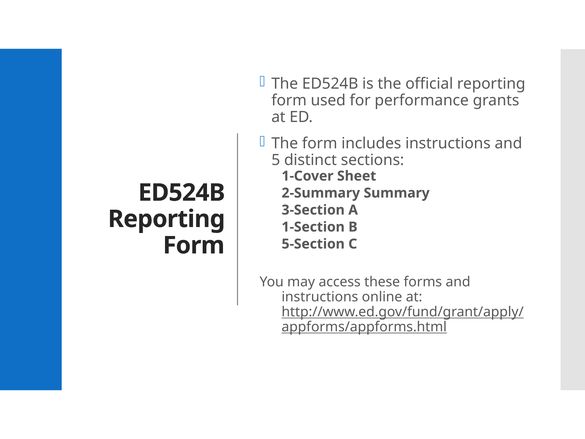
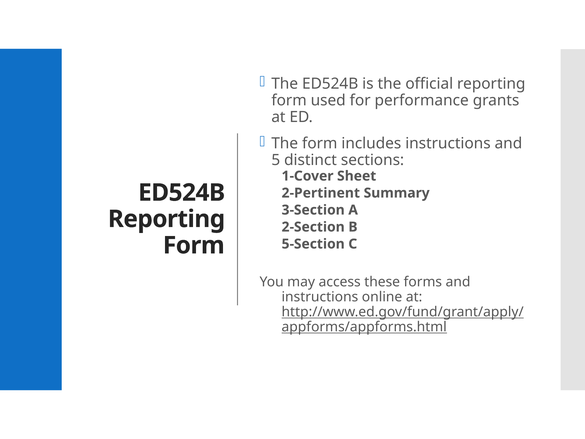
2-Summary: 2-Summary -> 2-Pertinent
1-Section: 1-Section -> 2-Section
